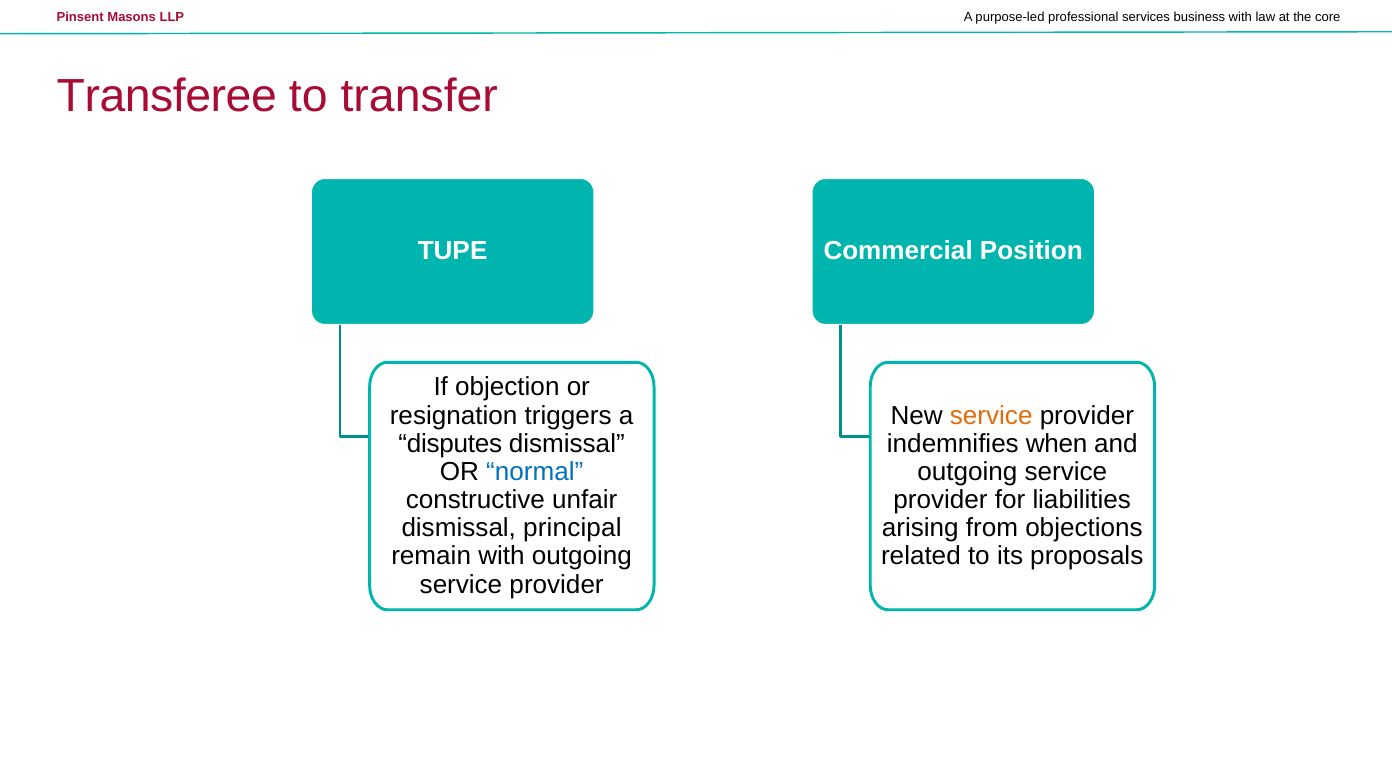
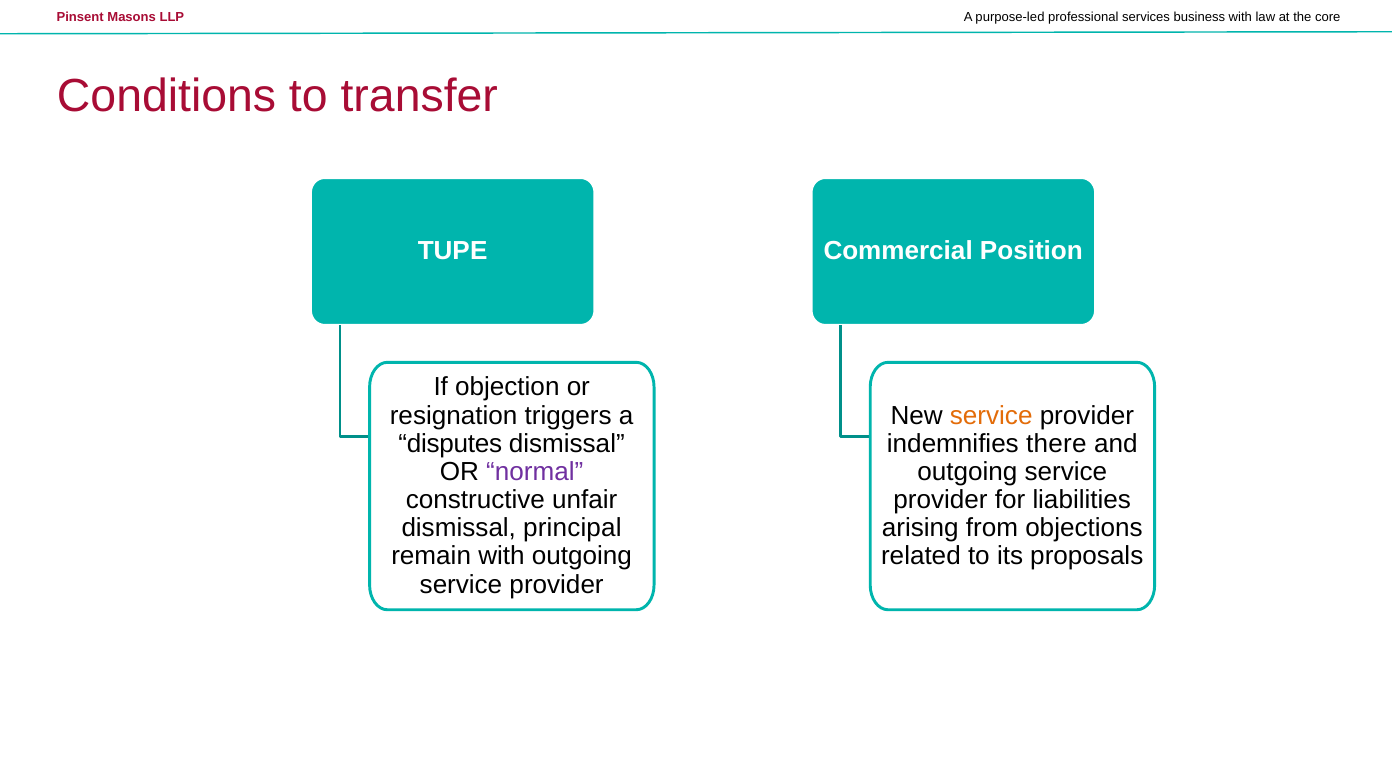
Transferee: Transferee -> Conditions
when: when -> there
normal colour: blue -> purple
